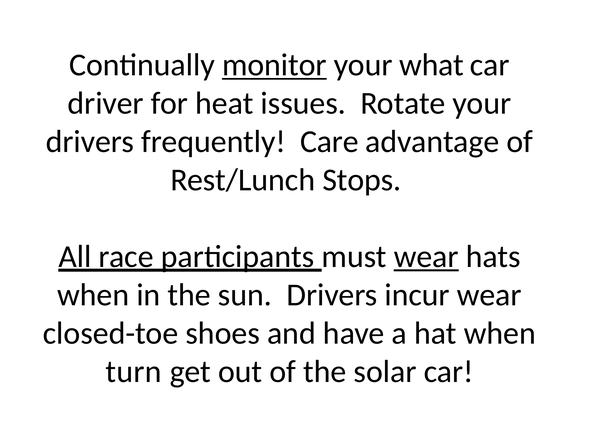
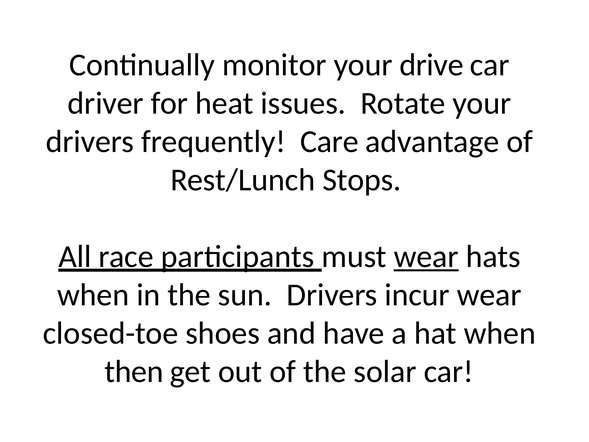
monitor underline: present -> none
what: what -> drive
turn: turn -> then
